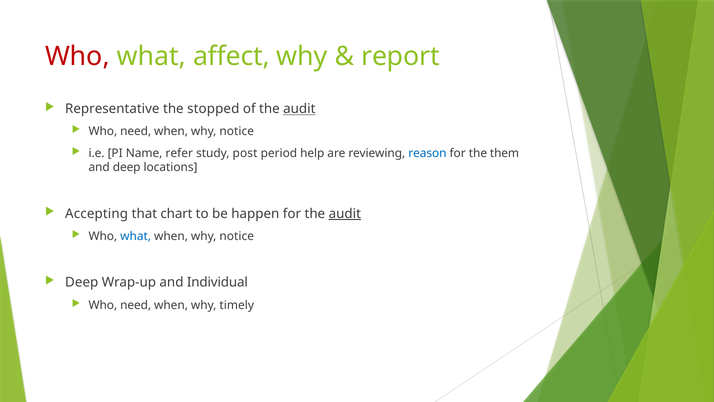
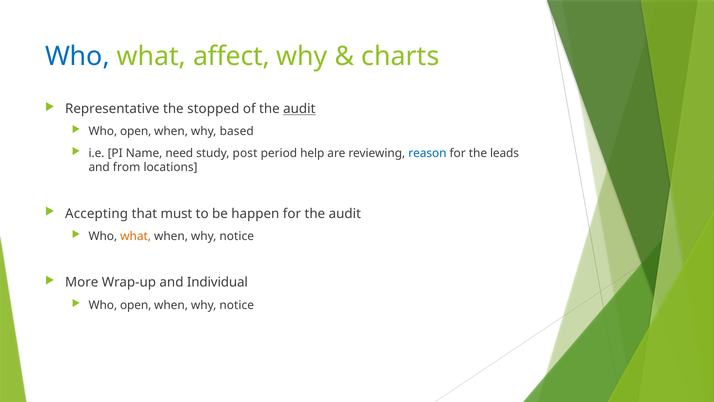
Who at (77, 56) colour: red -> blue
report: report -> charts
need at (136, 131): need -> open
notice at (237, 131): notice -> based
refer: refer -> need
them: them -> leads
and deep: deep -> from
chart: chart -> must
audit at (345, 214) underline: present -> none
what at (136, 236) colour: blue -> orange
Deep at (82, 282): Deep -> More
need at (136, 305): need -> open
timely at (237, 305): timely -> notice
